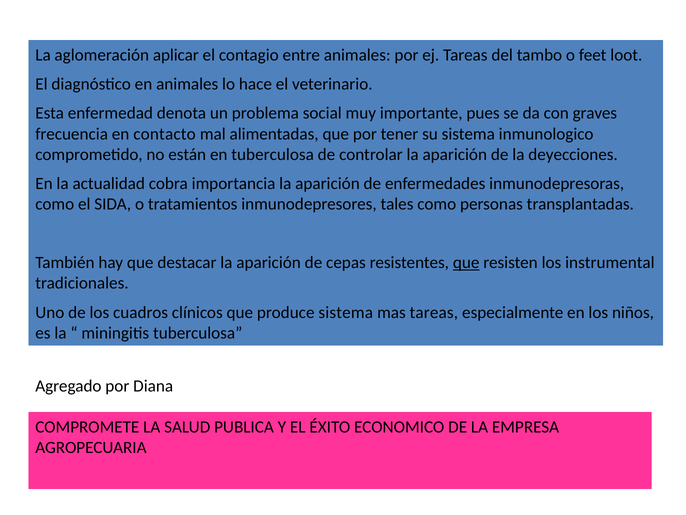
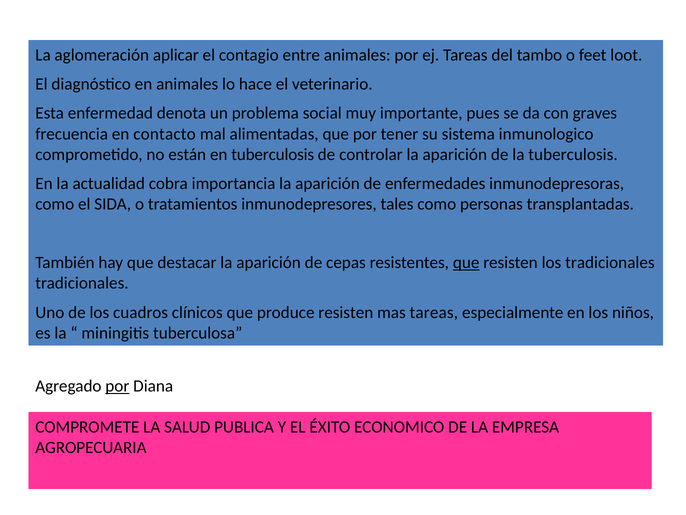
en tuberculosa: tuberculosa -> tuberculosis
la deyecciones: deyecciones -> tuberculosis
los instrumental: instrumental -> tradicionales
produce sistema: sistema -> resisten
por at (117, 386) underline: none -> present
